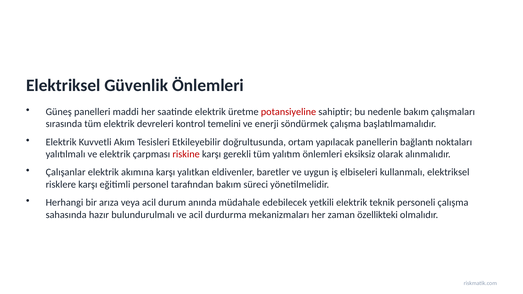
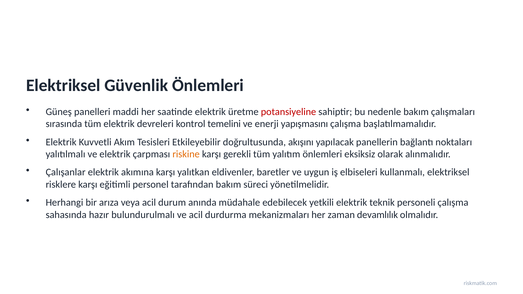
söndürmek: söndürmek -> yapışmasını
ortam: ortam -> akışını
riskine colour: red -> orange
özellikteki: özellikteki -> devamlılık
